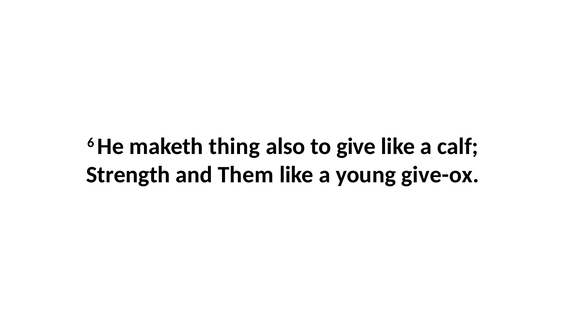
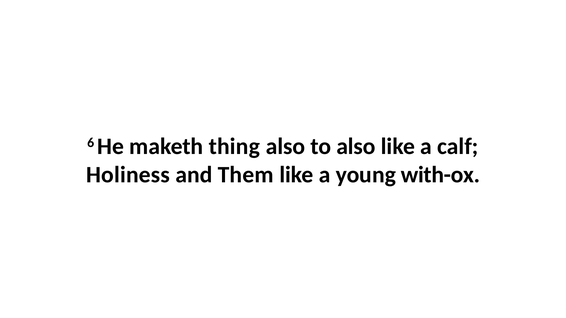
to give: give -> also
Strength: Strength -> Holiness
give-ox: give-ox -> with-ox
